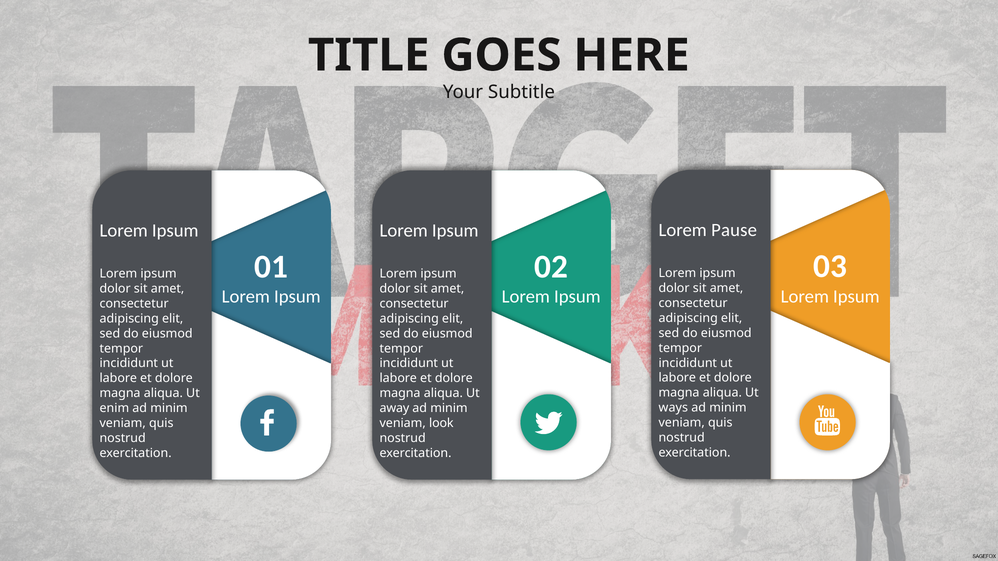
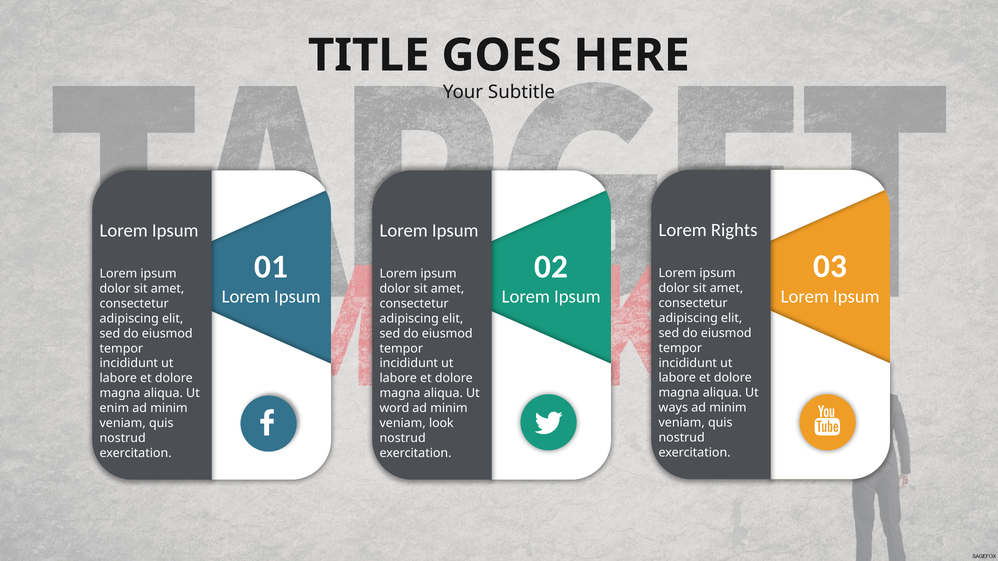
Pause: Pause -> Rights
away: away -> word
